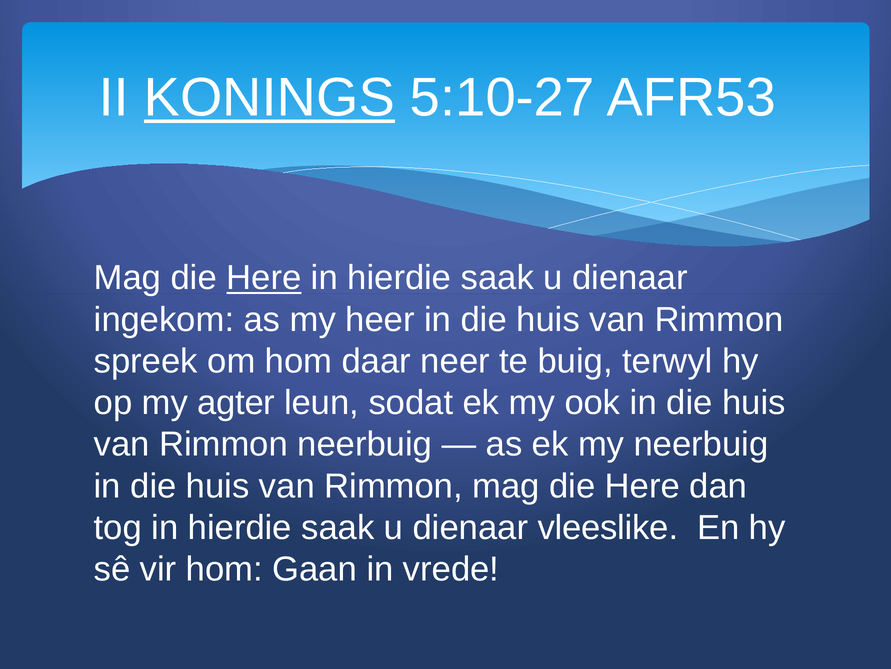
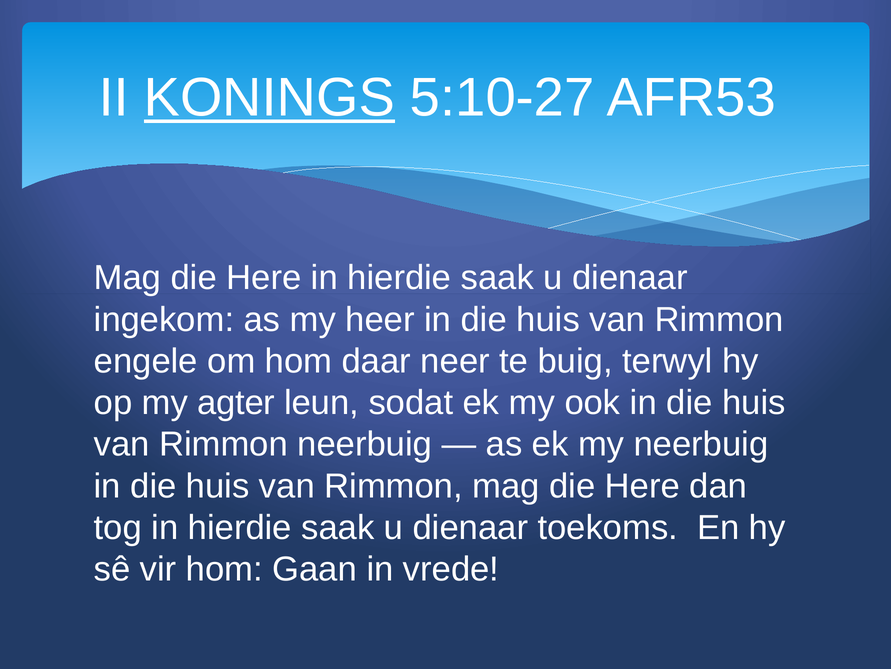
Here at (264, 278) underline: present -> none
spreek: spreek -> engele
vleeslike: vleeslike -> toekoms
